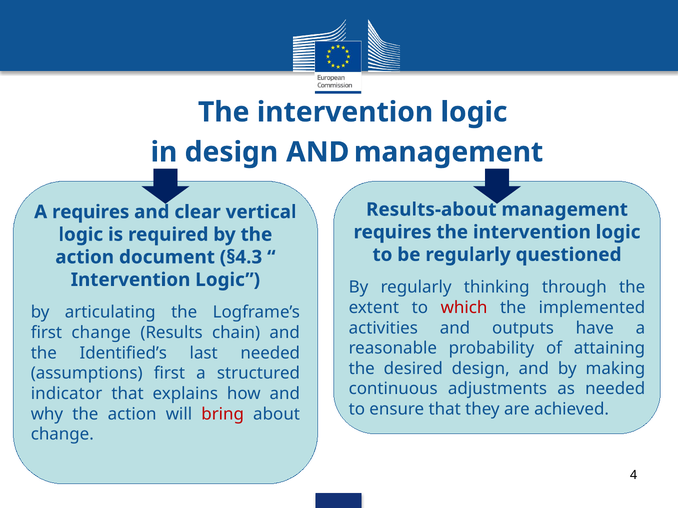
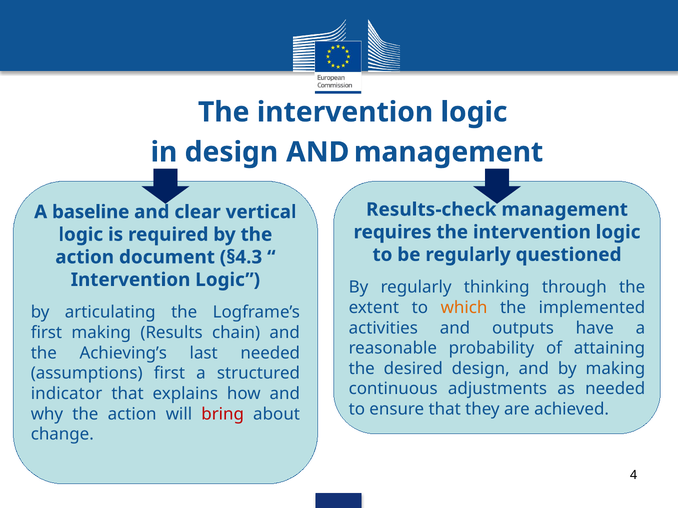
Results-about: Results-about -> Results-check
A requires: requires -> baseline
which colour: red -> orange
first change: change -> making
Identified’s: Identified’s -> Achieving’s
